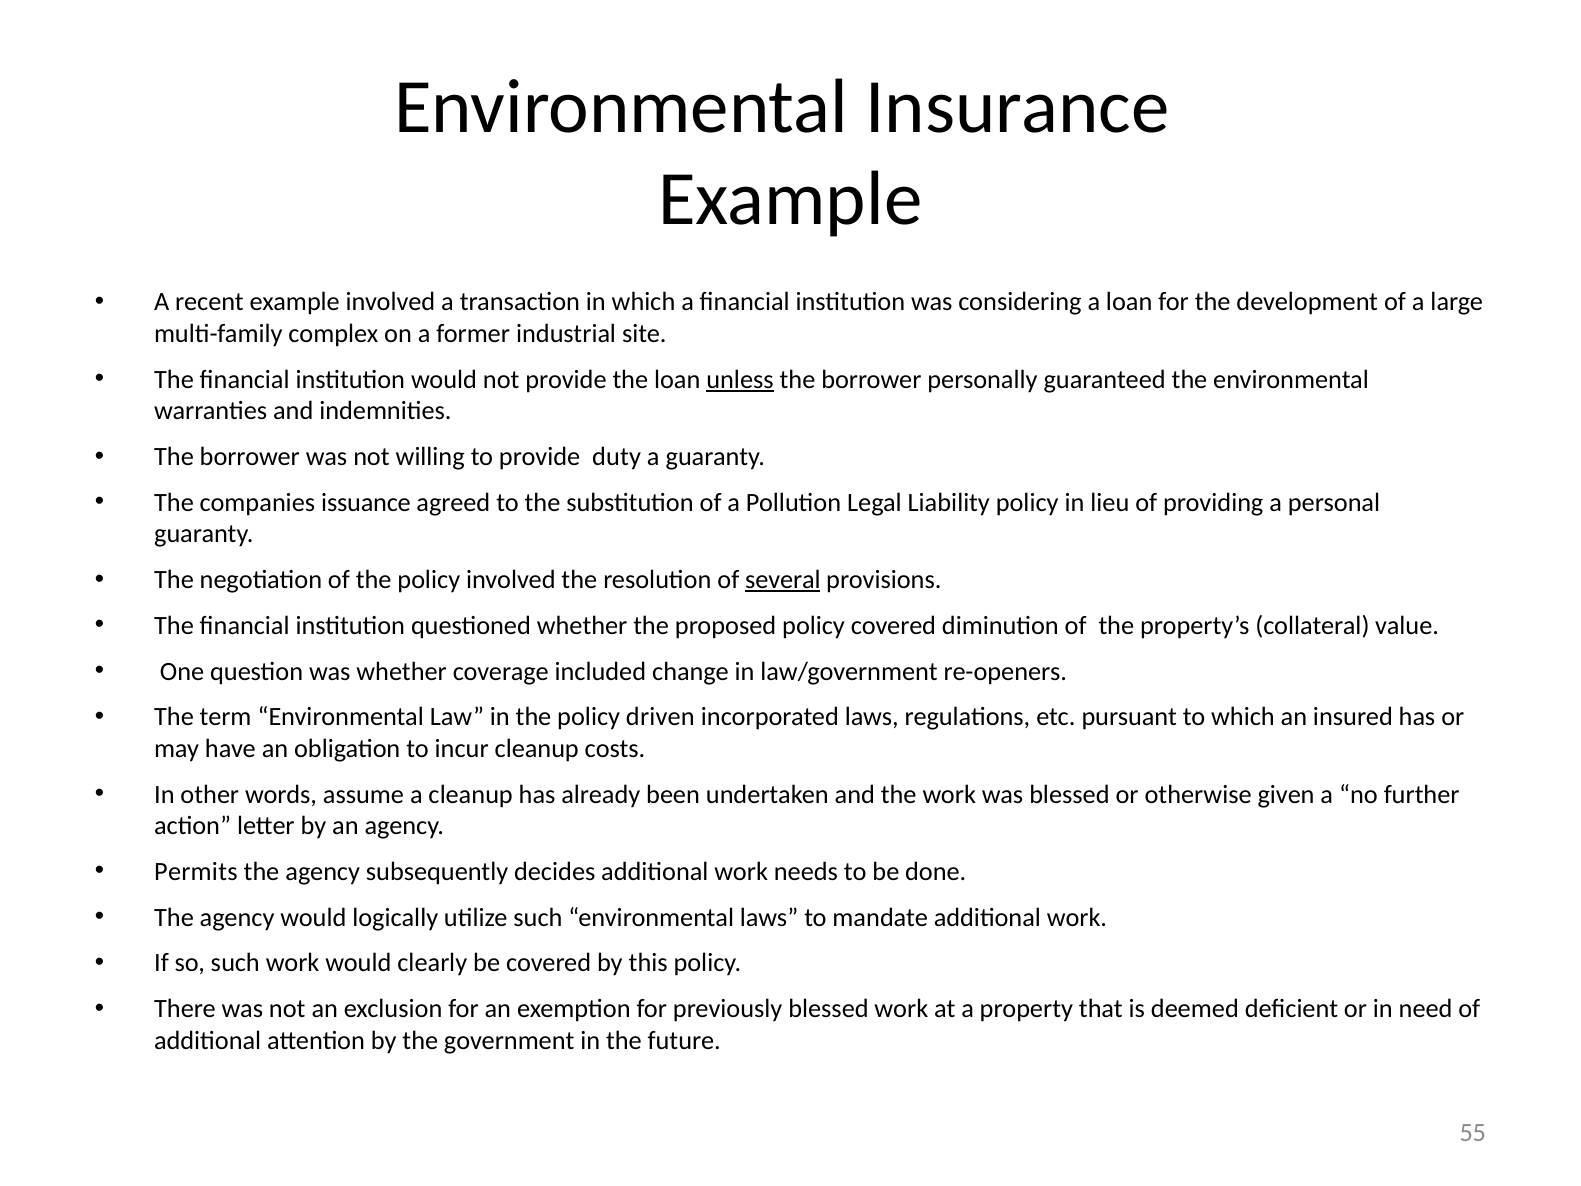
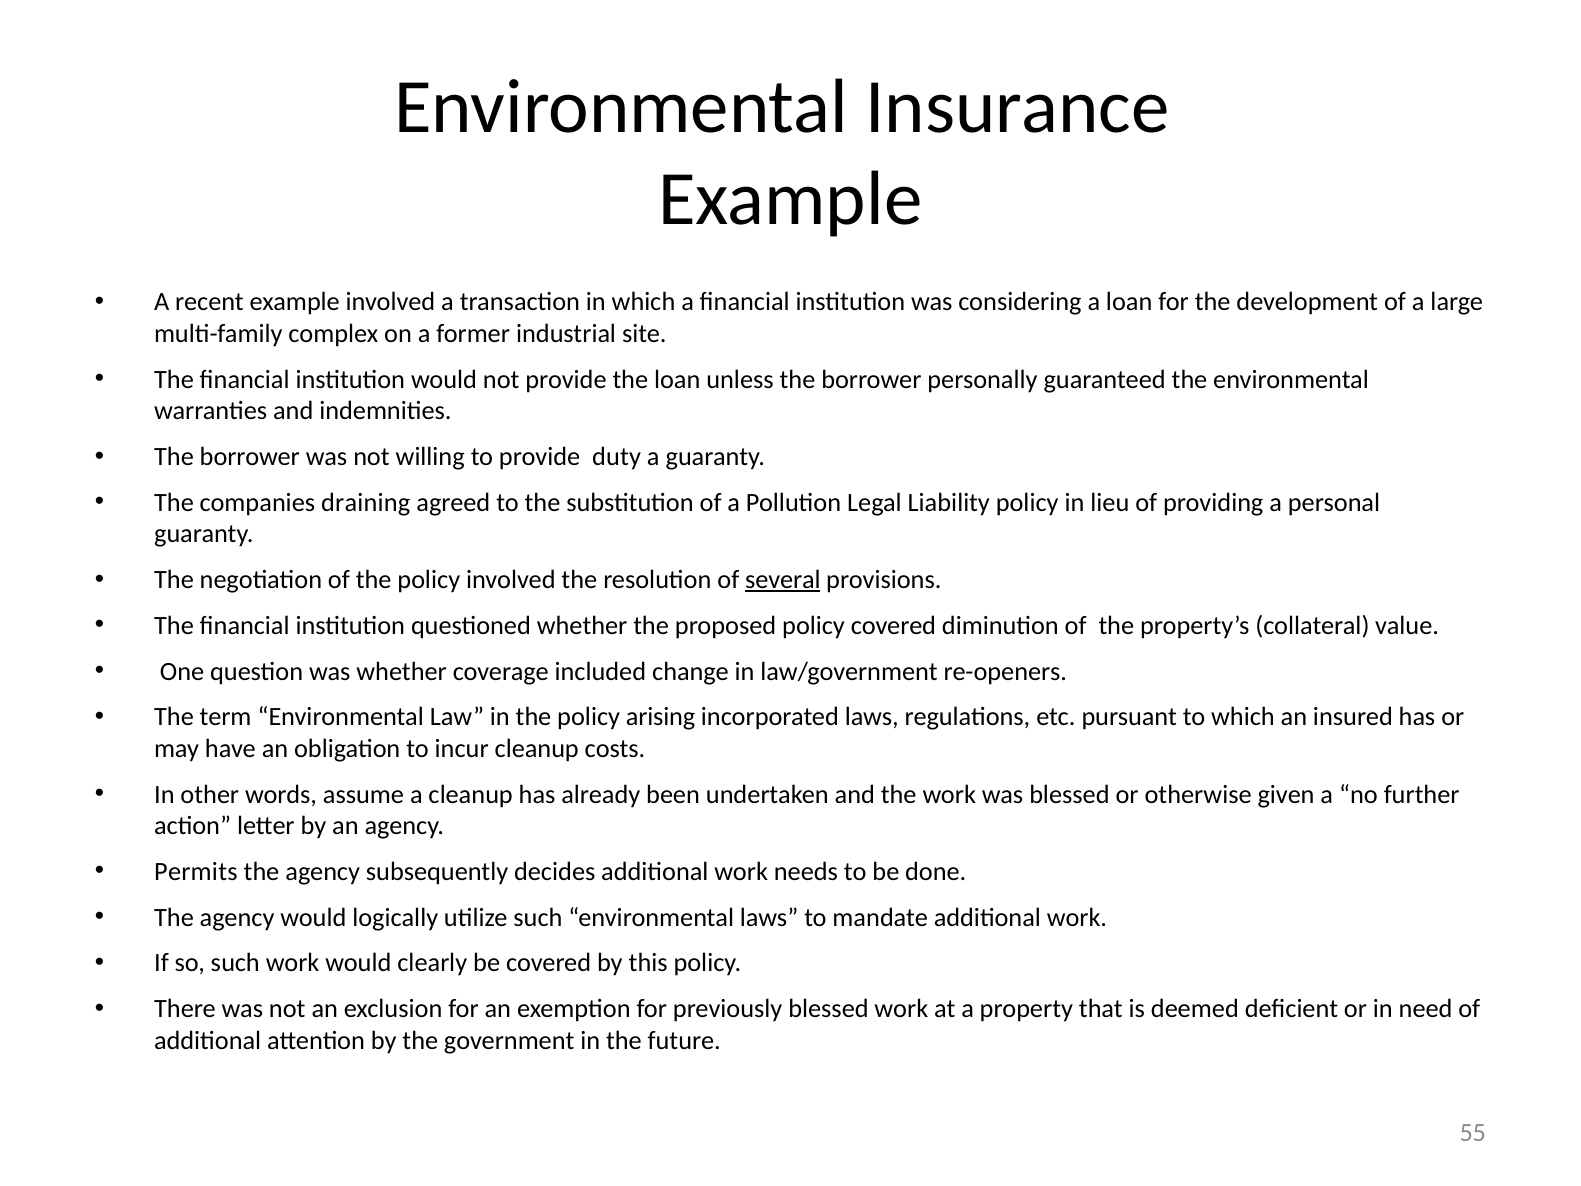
unless underline: present -> none
issuance: issuance -> draining
driven: driven -> arising
